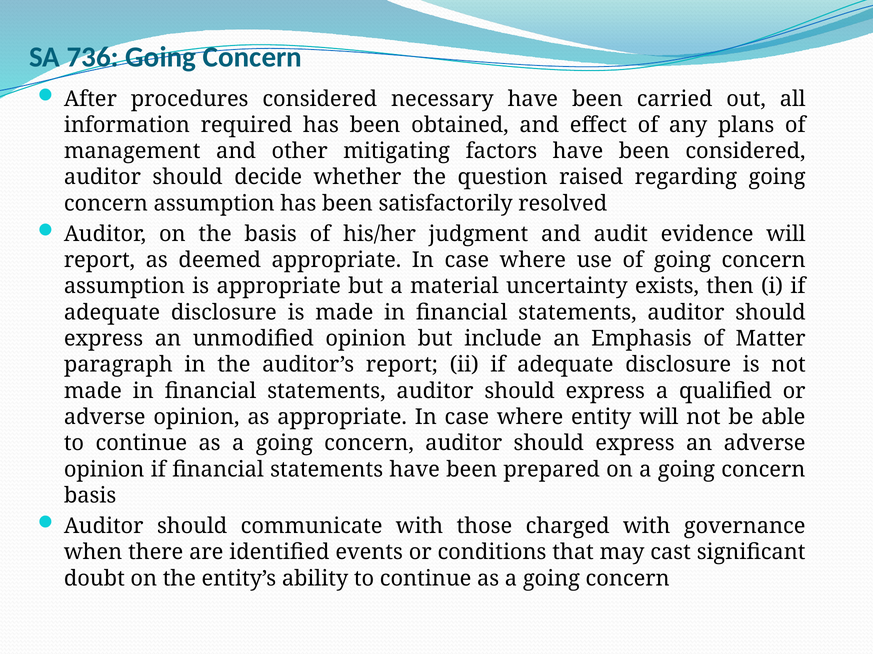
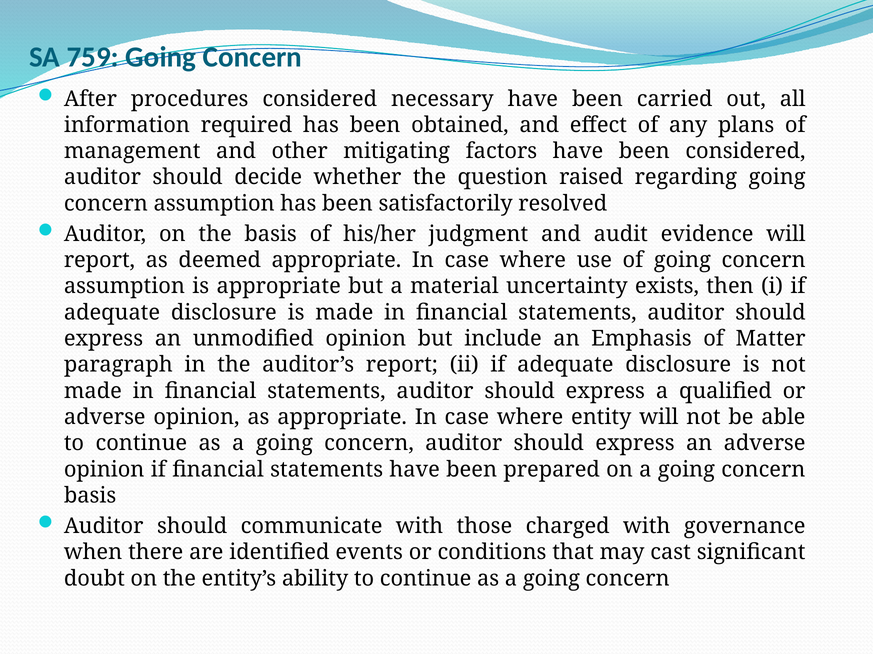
736: 736 -> 759
